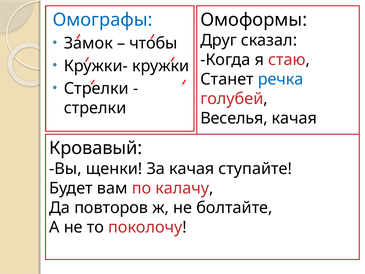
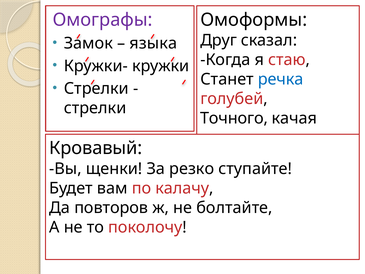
Омографы colour: blue -> purple
чтобы: чтобы -> языка
Веселья: Веселья -> Точного
За качая: качая -> резко
